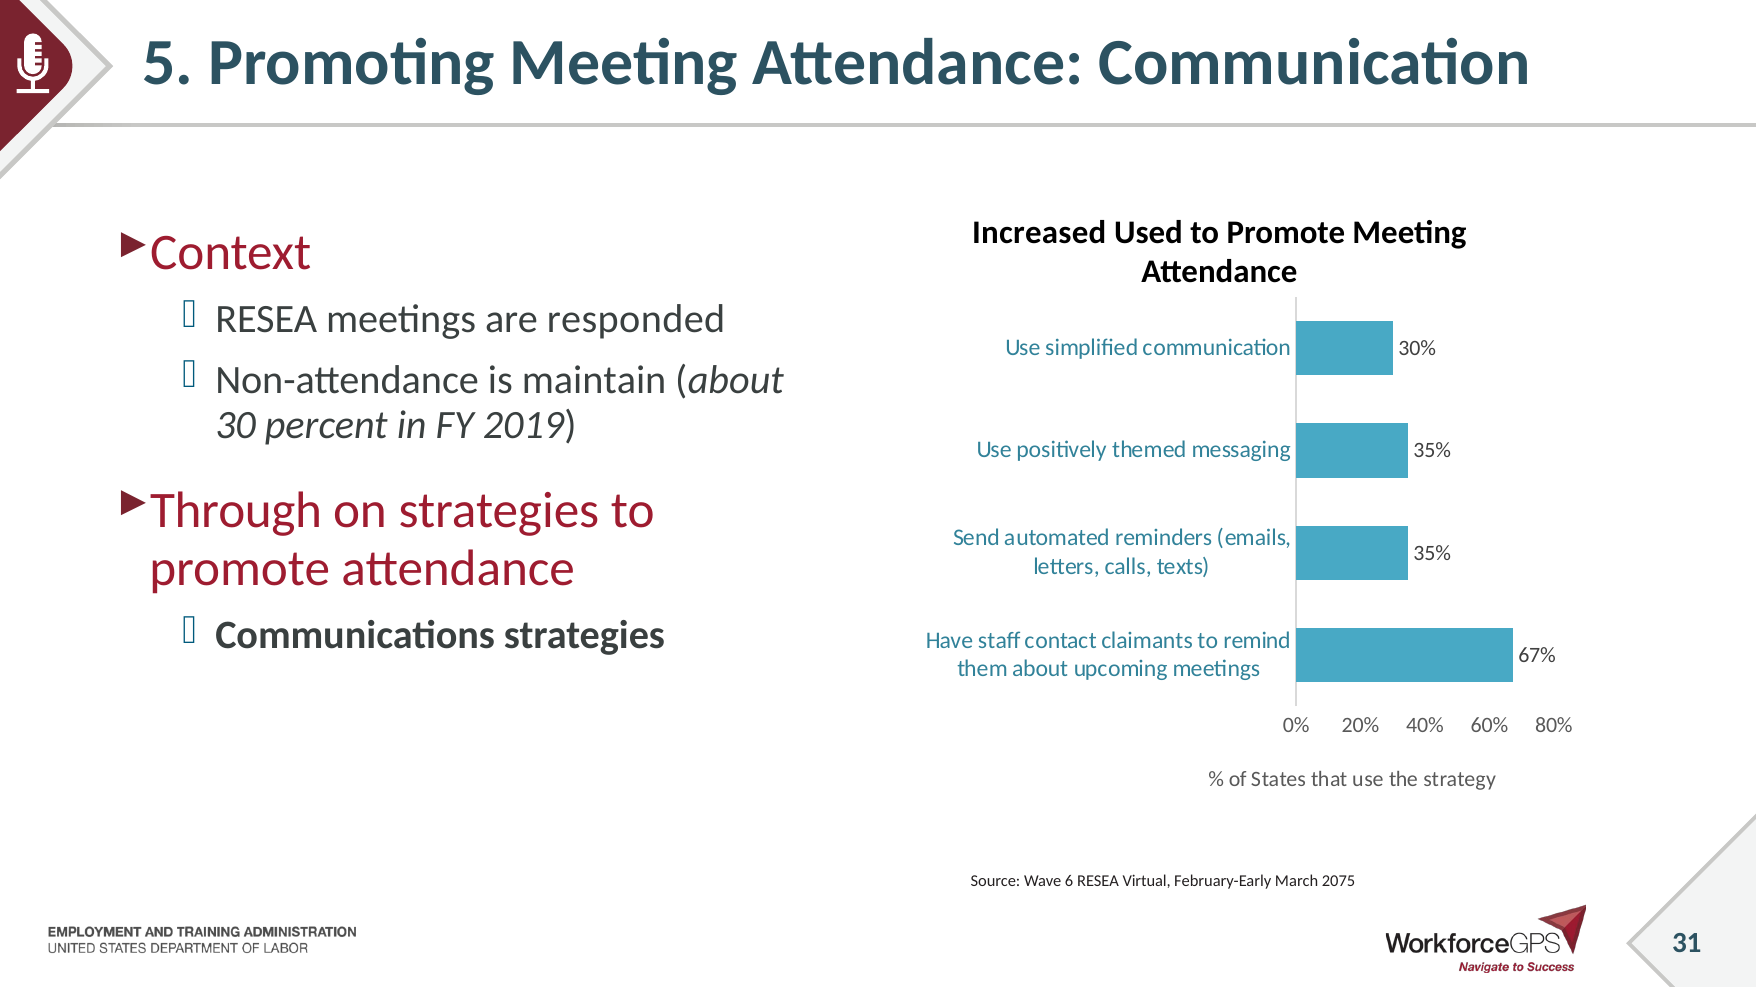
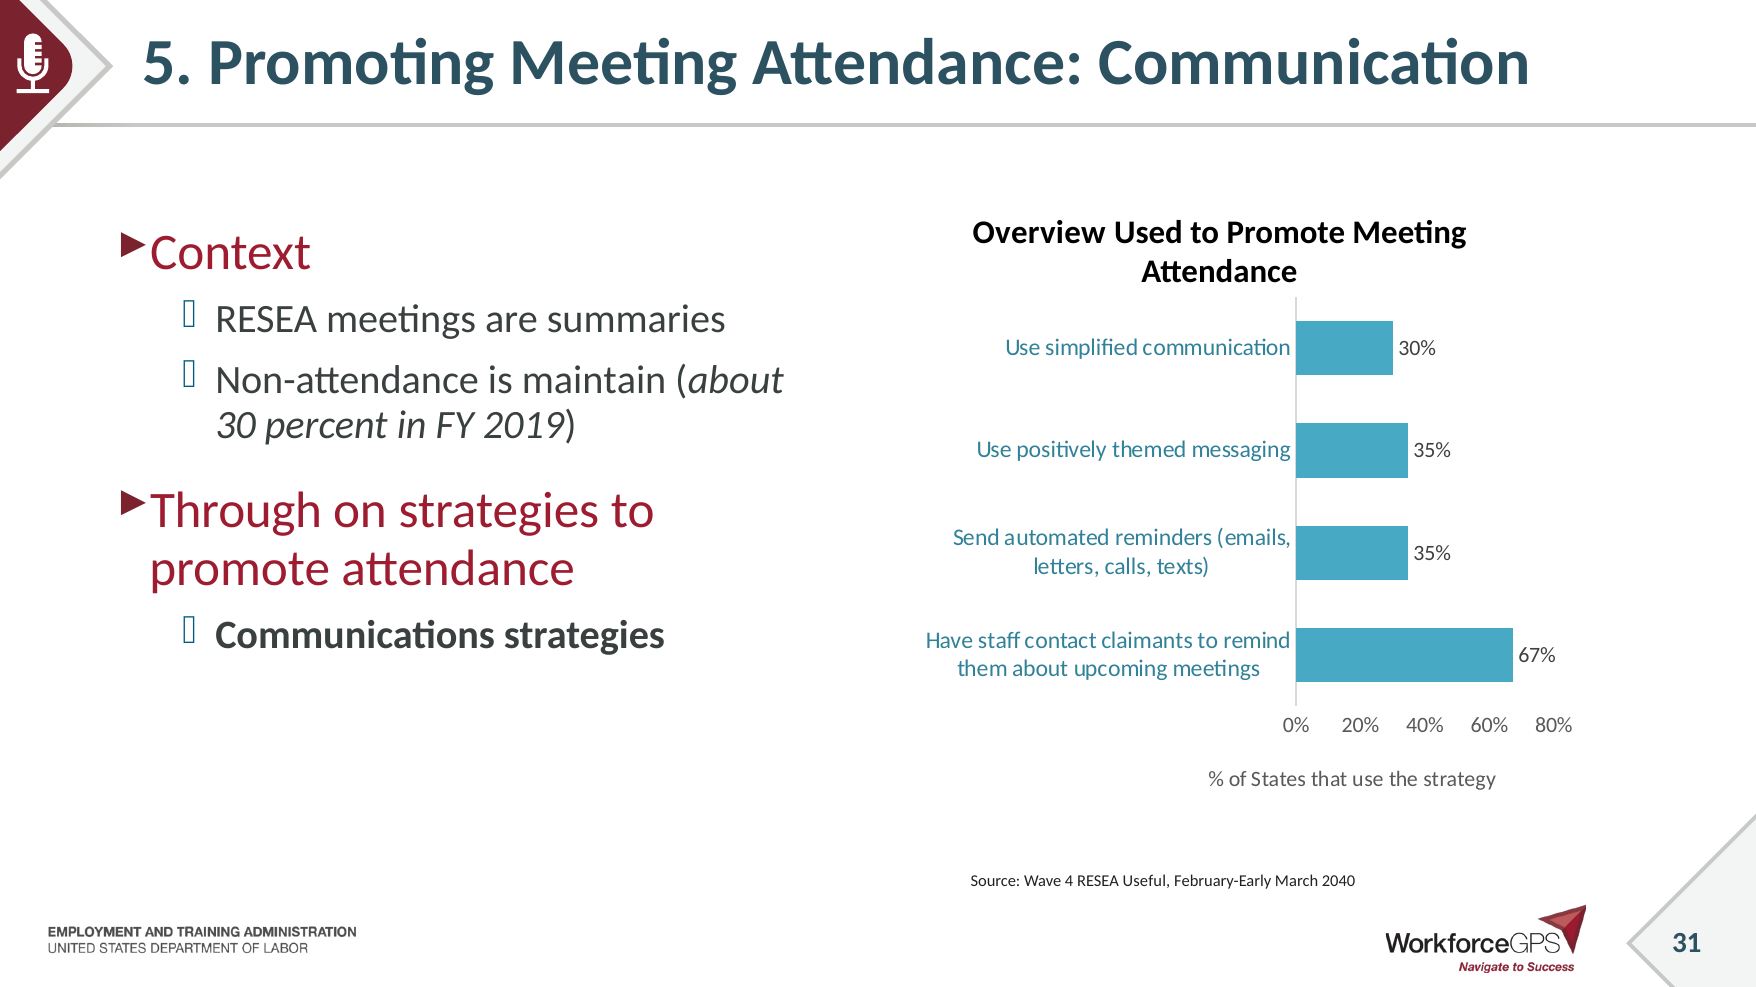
Increased: Increased -> Overview
responded: responded -> summaries
6: 6 -> 4
Virtual: Virtual -> Useful
2075: 2075 -> 2040
